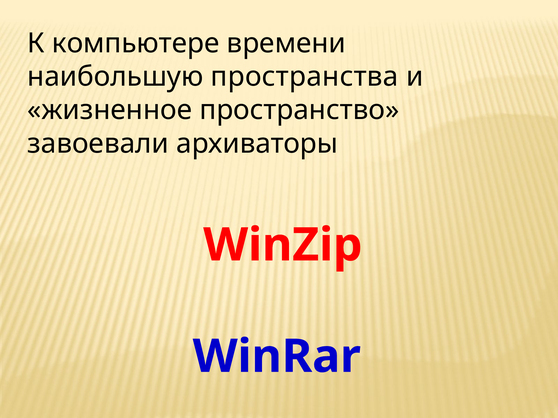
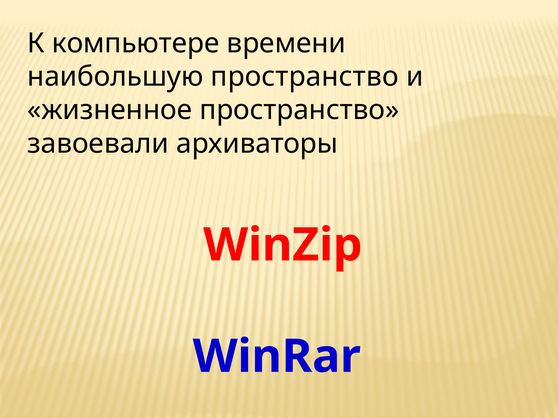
наибольшую пространства: пространства -> пространство
